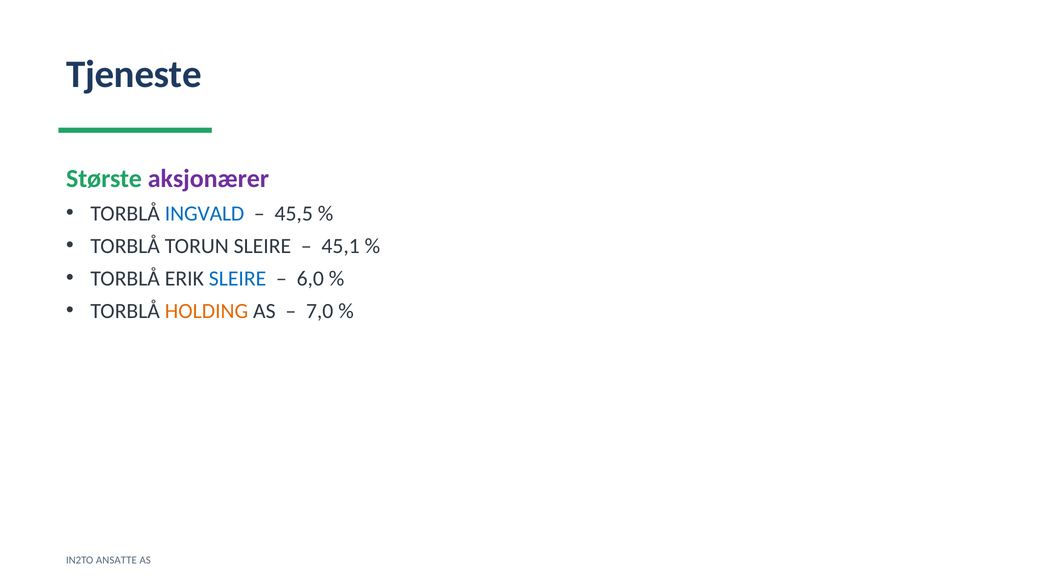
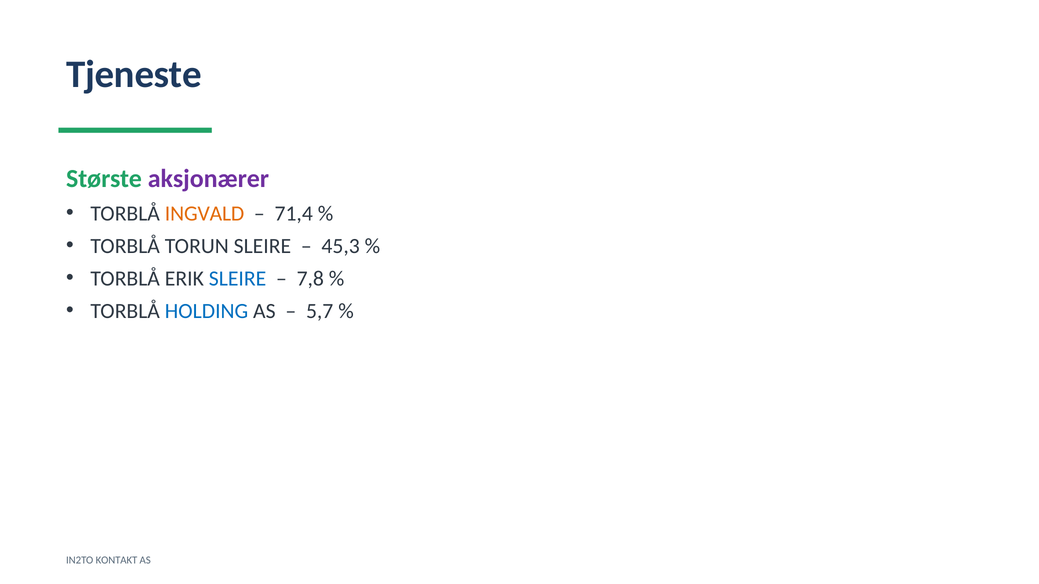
INGVALD colour: blue -> orange
45,5: 45,5 -> 71,4
45,1: 45,1 -> 45,3
6,0: 6,0 -> 7,8
HOLDING colour: orange -> blue
7,0: 7,0 -> 5,7
ANSATTE: ANSATTE -> KONTAKT
